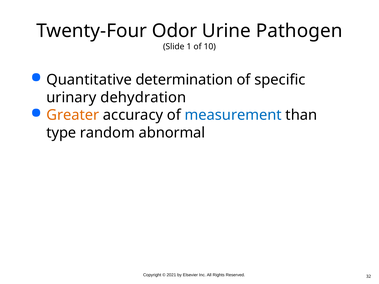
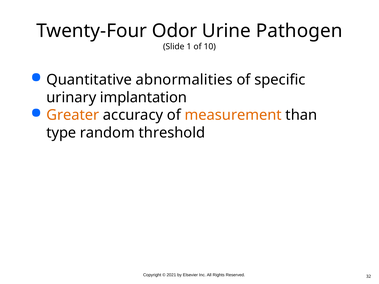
determination: determination -> abnormalities
dehydration: dehydration -> implantation
measurement colour: blue -> orange
abnormal: abnormal -> threshold
